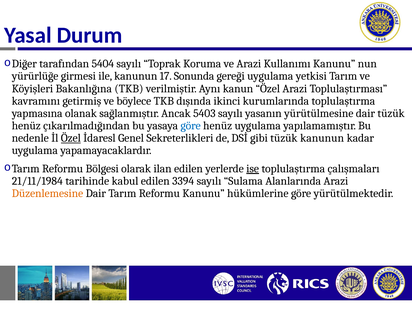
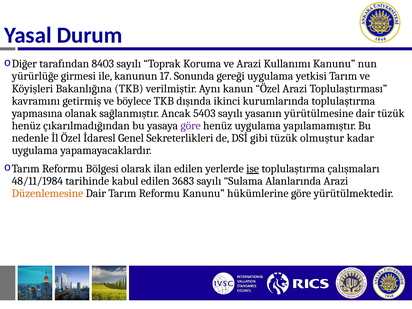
5404: 5404 -> 8403
göre at (191, 126) colour: blue -> purple
Özel at (71, 138) underline: present -> none
tüzük kanunun: kanunun -> olmuştur
21/11/1984: 21/11/1984 -> 48/11/1984
3394: 3394 -> 3683
